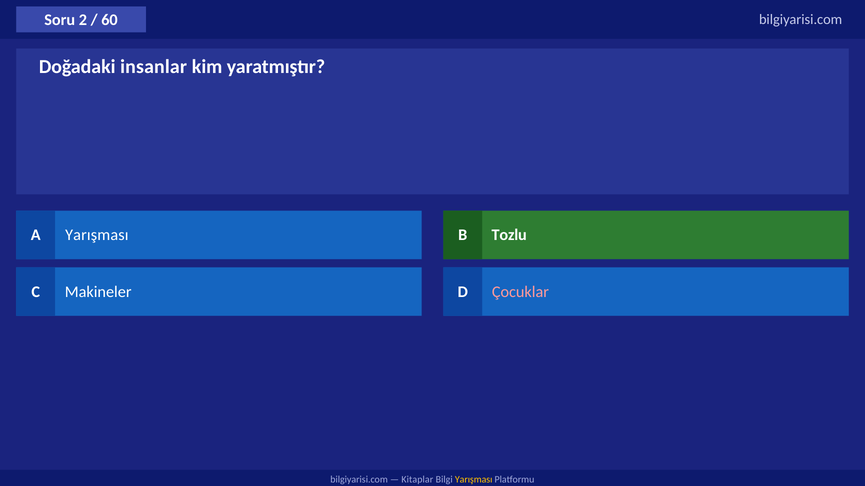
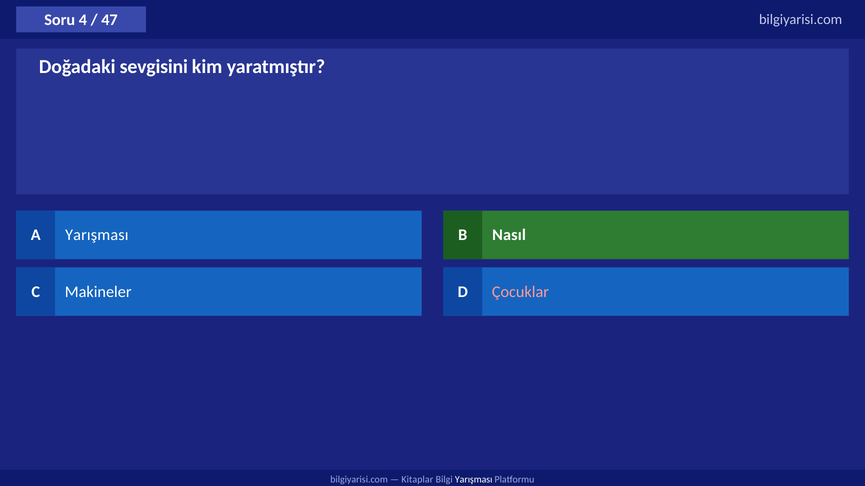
2: 2 -> 4
60: 60 -> 47
insanlar: insanlar -> sevgisini
Tozlu: Tozlu -> Nasıl
Yarışması at (474, 480) colour: yellow -> white
